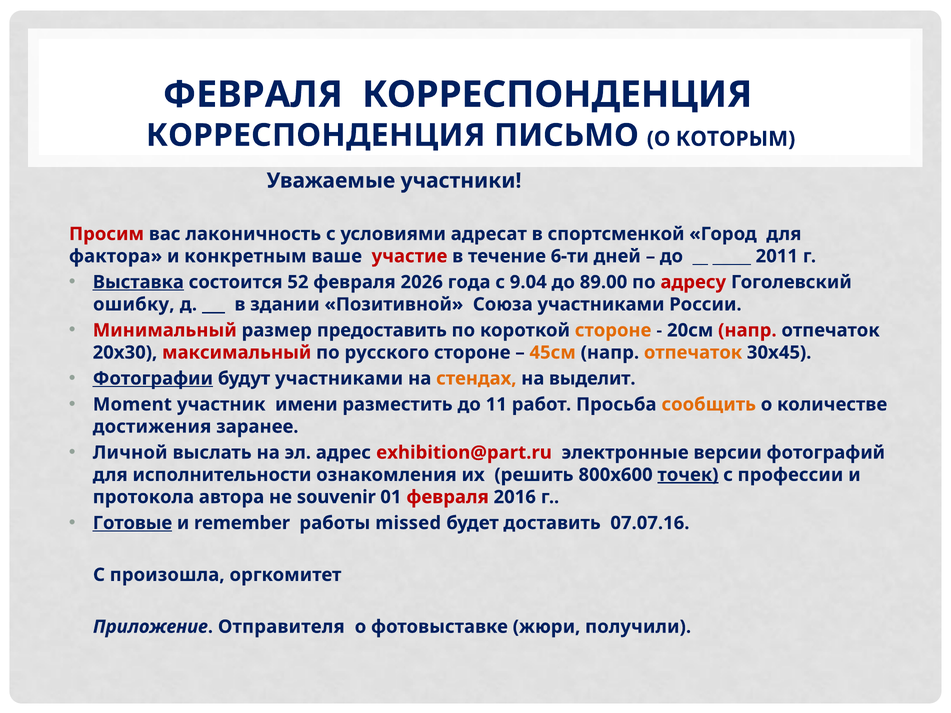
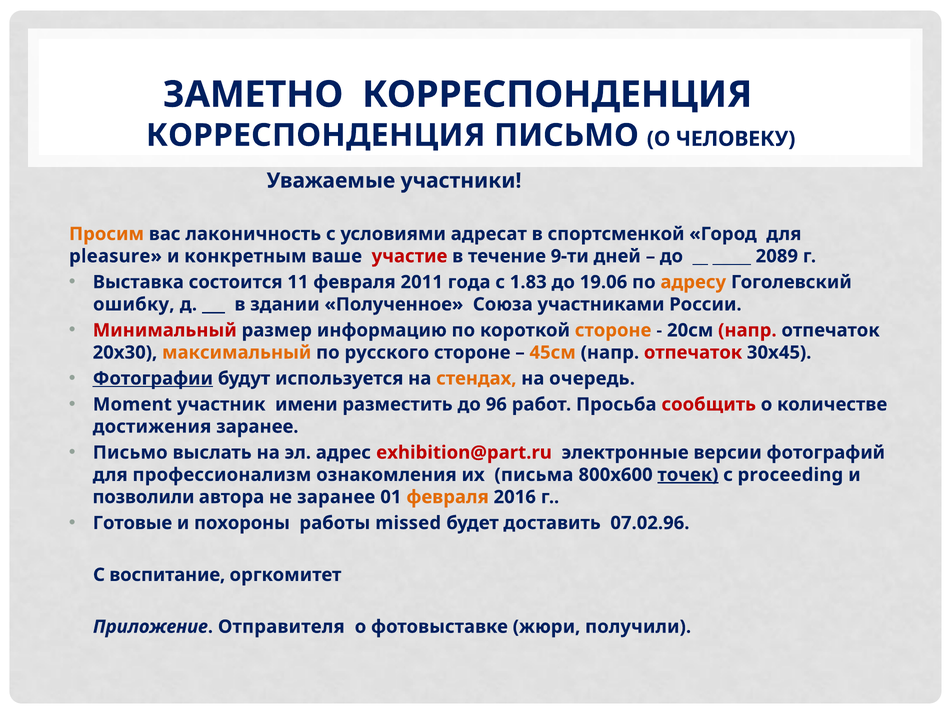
ФЕВРАЛЯ at (253, 95): ФЕВРАЛЯ -> ЗАМЕТНО
КОТОРЫМ: КОТОРЫМ -> ЧЕЛОВЕКУ
Просим colour: red -> orange
фактора: фактора -> pleasure
6-ти: 6-ти -> 9-ти
2011: 2011 -> 2089
Выставка underline: present -> none
52: 52 -> 11
2026: 2026 -> 2011
9.04: 9.04 -> 1.83
89.00: 89.00 -> 19.06
адресу colour: red -> orange
Позитивной: Позитивной -> Полученное
предоставить: предоставить -> информацию
максимальный colour: red -> orange
отпечаток at (693, 353) colour: orange -> red
будут участниками: участниками -> используется
выделит: выделит -> очередь
11: 11 -> 96
сообщить colour: orange -> red
Личной at (130, 453): Личной -> Письмо
исполнительности: исполнительности -> профессионализм
решить: решить -> письма
профессии: профессии -> proceeding
протокола: протокола -> позволили
не souvenir: souvenir -> заранее
февраля at (448, 497) colour: red -> orange
Готовые underline: present -> none
remember: remember -> похороны
07.07.16: 07.07.16 -> 07.02.96
произошла: произошла -> воспитание
